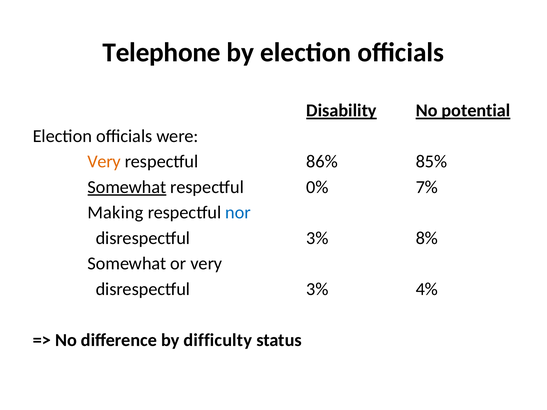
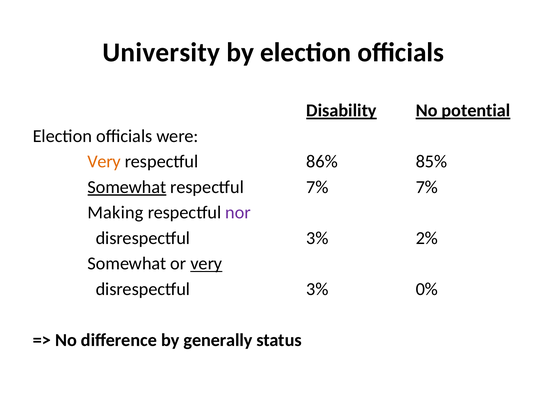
Telephone: Telephone -> University
respectful 0%: 0% -> 7%
nor colour: blue -> purple
8%: 8% -> 2%
very at (206, 264) underline: none -> present
4%: 4% -> 0%
difficulty: difficulty -> generally
